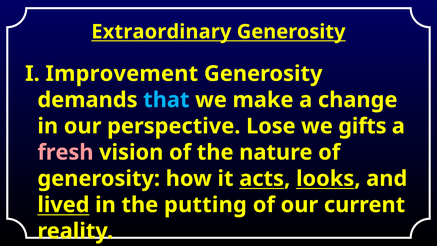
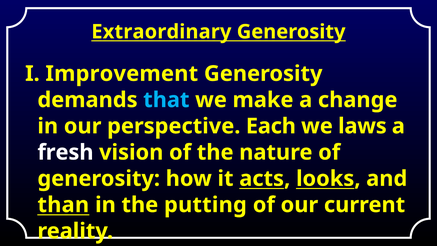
Lose: Lose -> Each
gifts: gifts -> laws
fresh colour: pink -> white
lived: lived -> than
